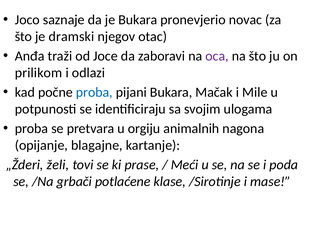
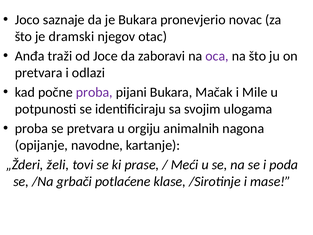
prilikom at (39, 73): prilikom -> pretvara
proba at (94, 92) colour: blue -> purple
blagajne: blagajne -> navodne
